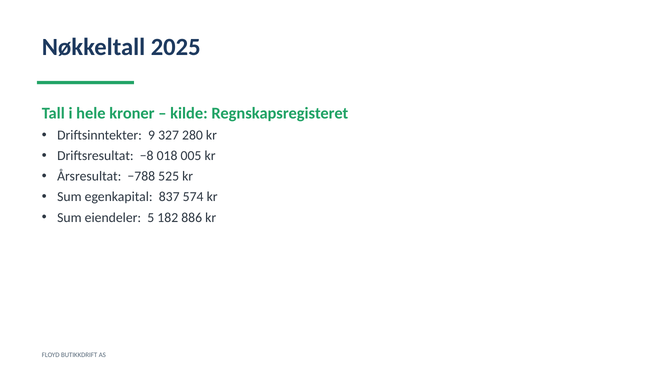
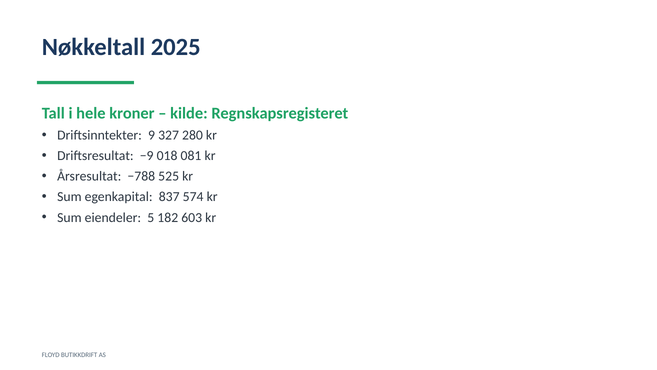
−8: −8 -> −9
005: 005 -> 081
886: 886 -> 603
